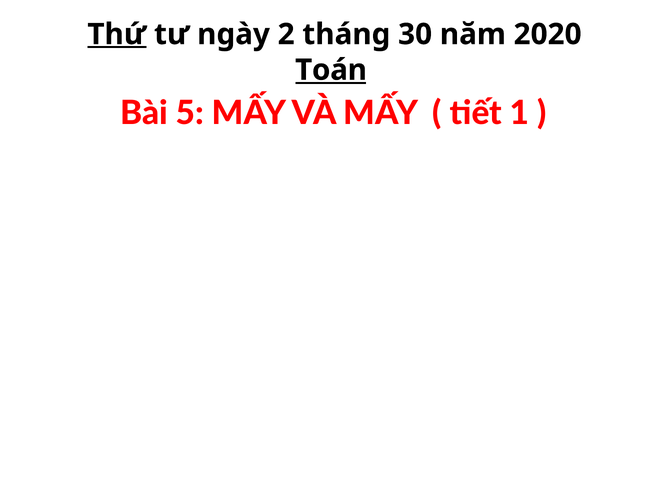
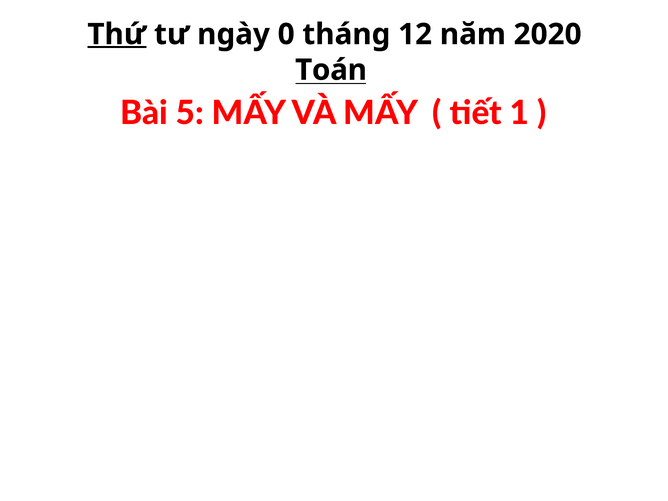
2: 2 -> 0
30: 30 -> 12
Toán underline: present -> none
